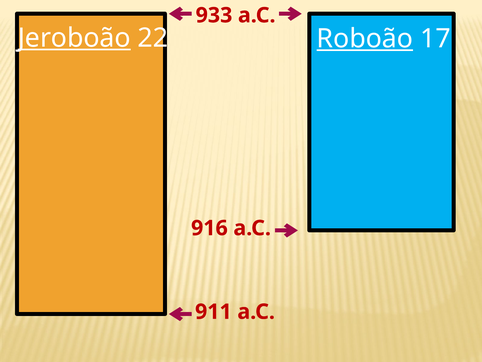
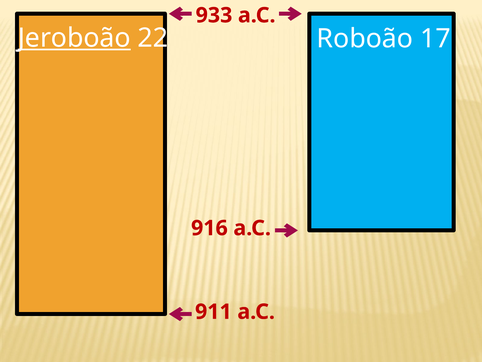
Roboão underline: present -> none
